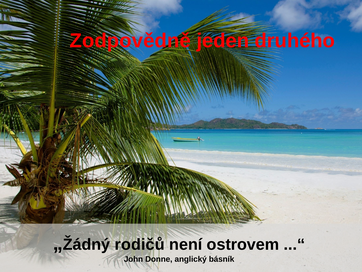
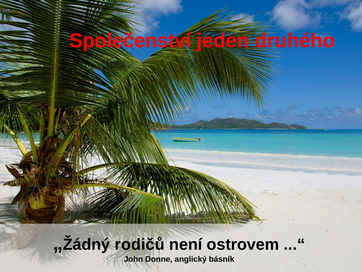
Zodpovědně: Zodpovědně -> Společenství
